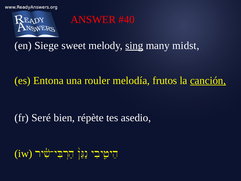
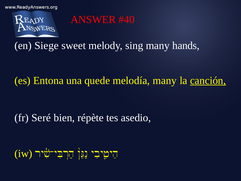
sing underline: present -> none
midst: midst -> hands
rouler: rouler -> quede
melodía frutos: frutos -> many
